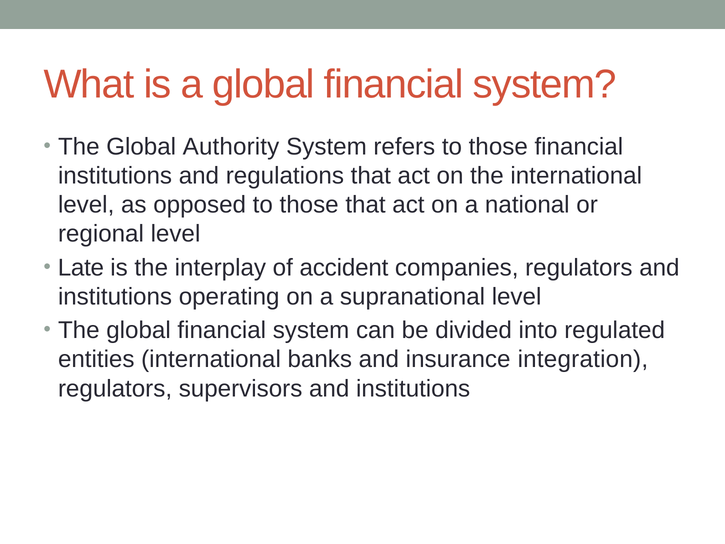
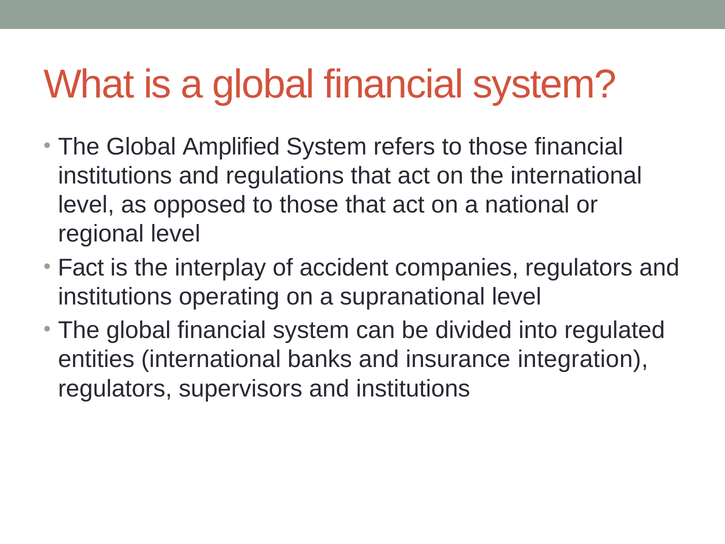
Authority: Authority -> Amplified
Late: Late -> Fact
